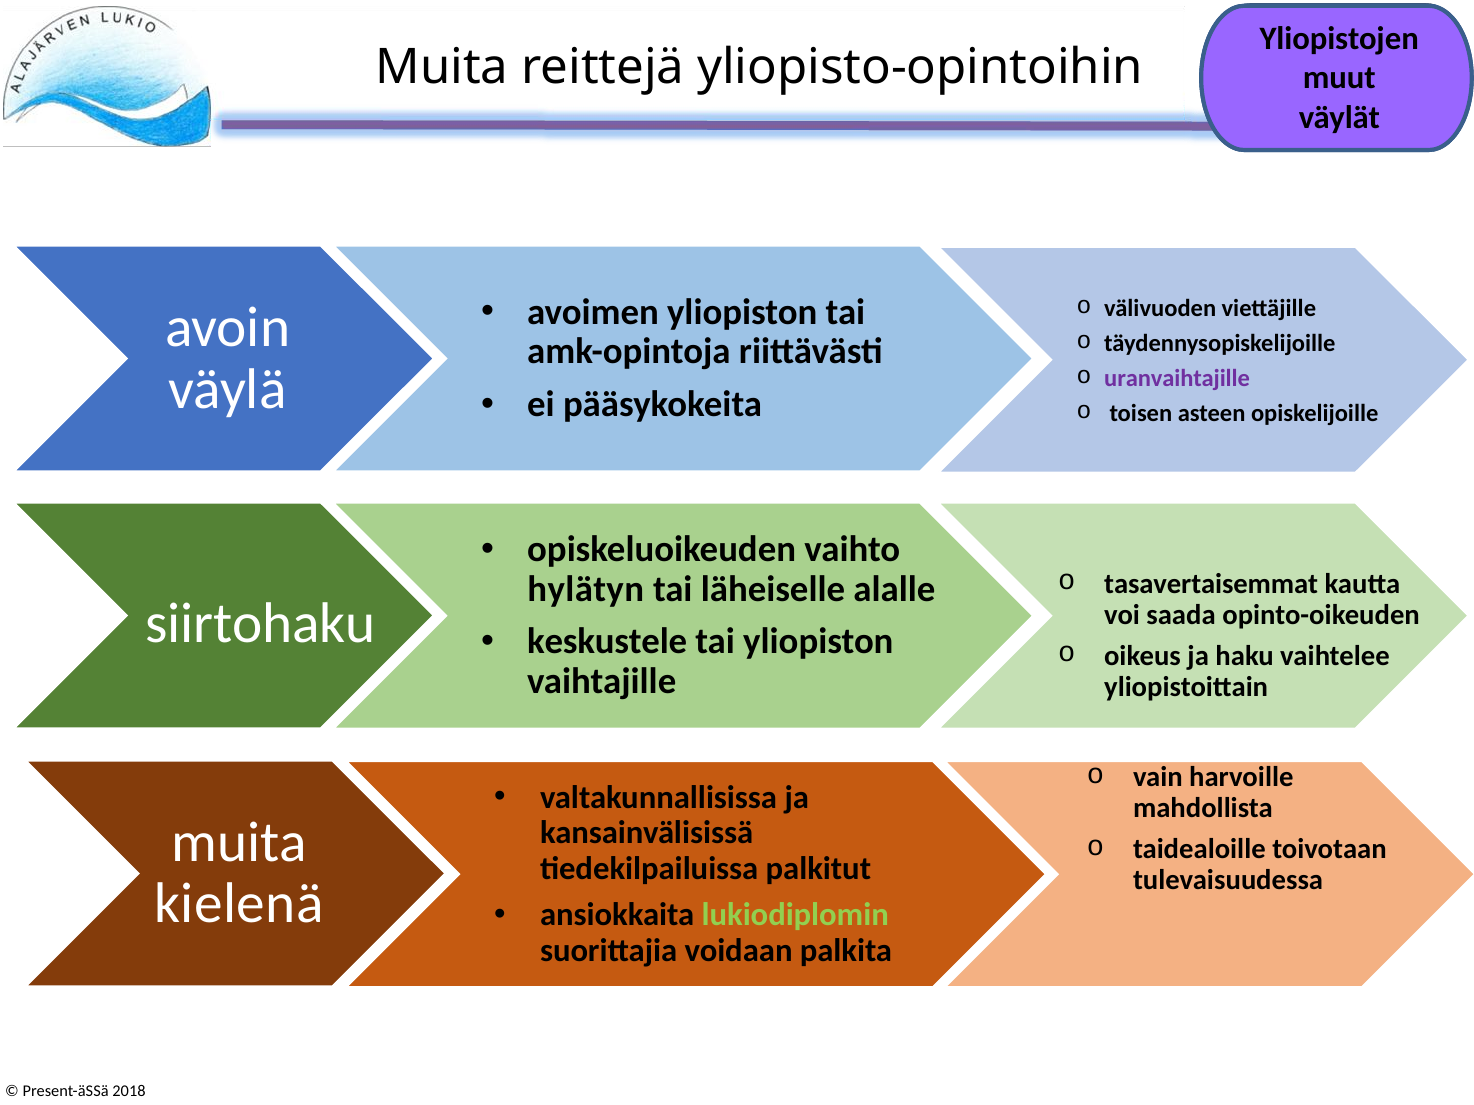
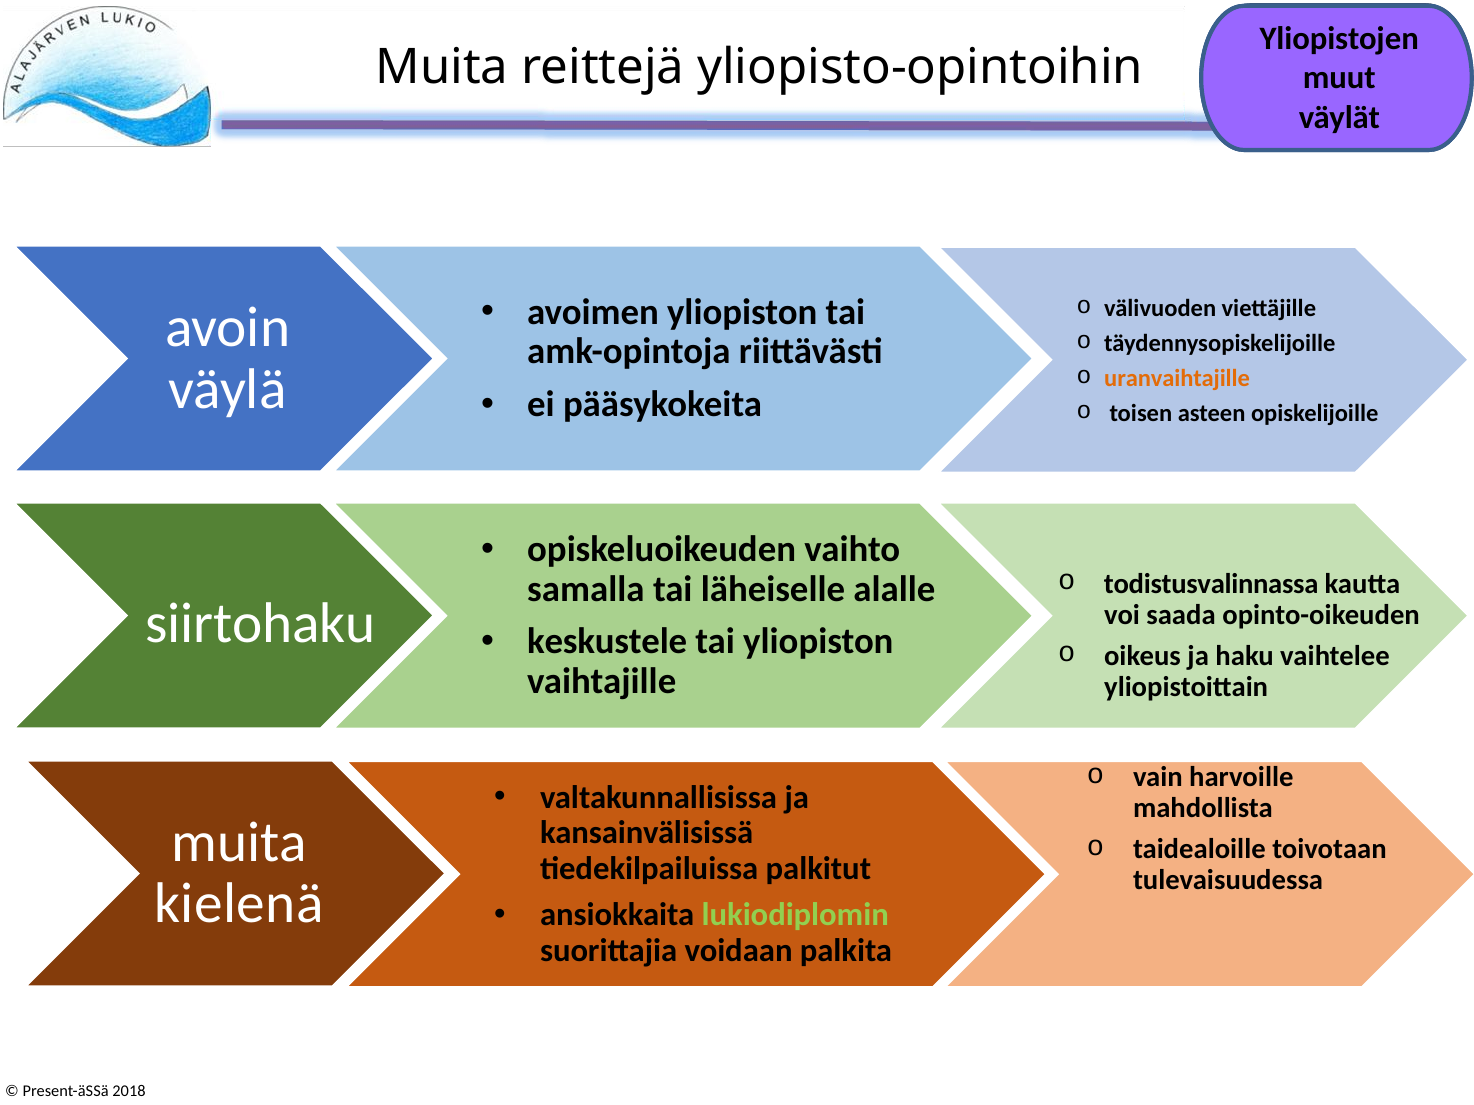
uranvaihtajille colour: purple -> orange
tasavertaisemmat: tasavertaisemmat -> todistusvalinnassa
hylätyn: hylätyn -> samalla
